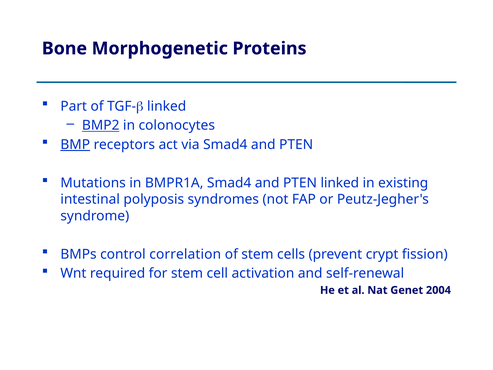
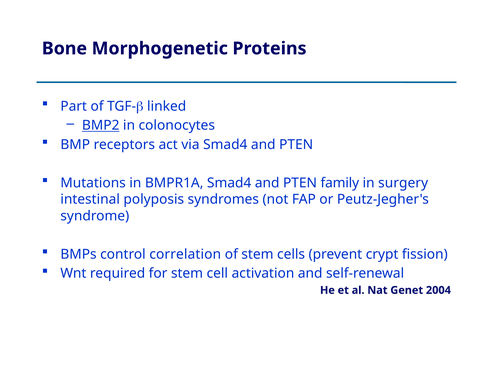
BMP underline: present -> none
PTEN linked: linked -> family
existing: existing -> surgery
